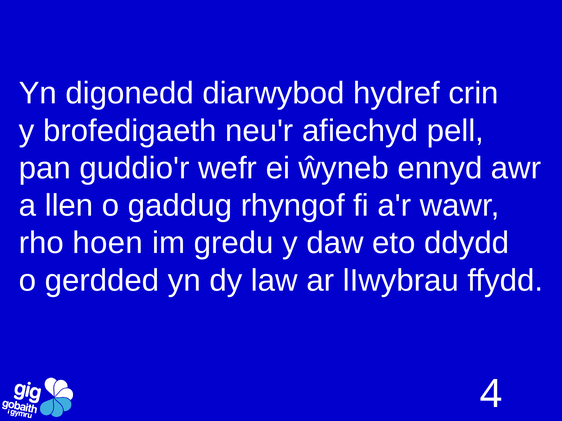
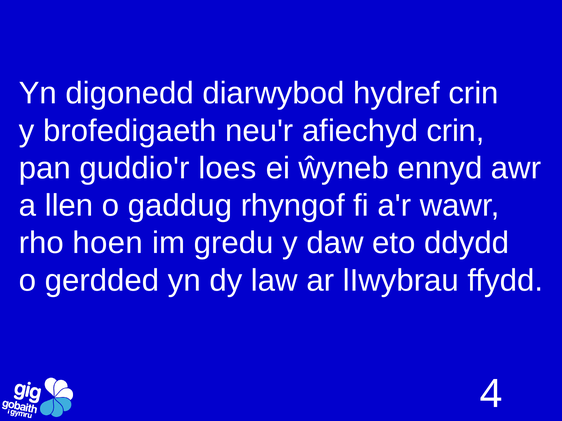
afiechyd pell: pell -> crin
wefr: wefr -> loes
